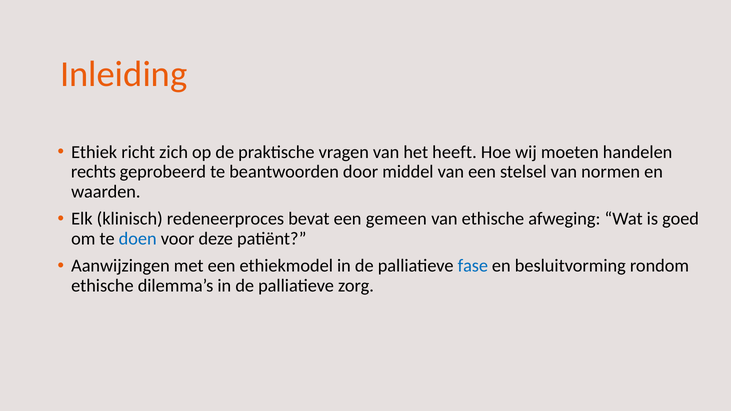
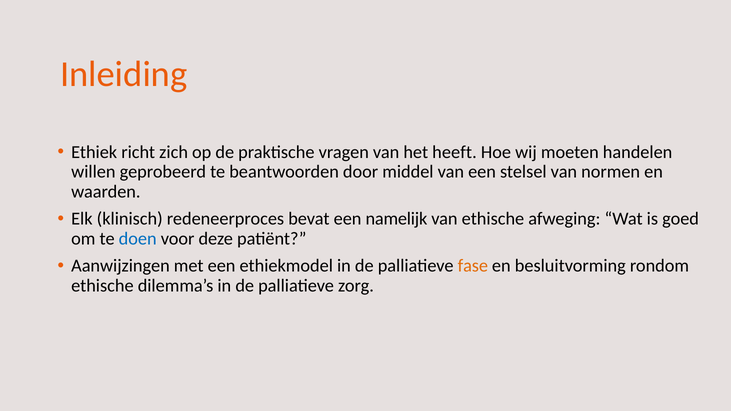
rechts: rechts -> willen
gemeen: gemeen -> namelijk
fase colour: blue -> orange
